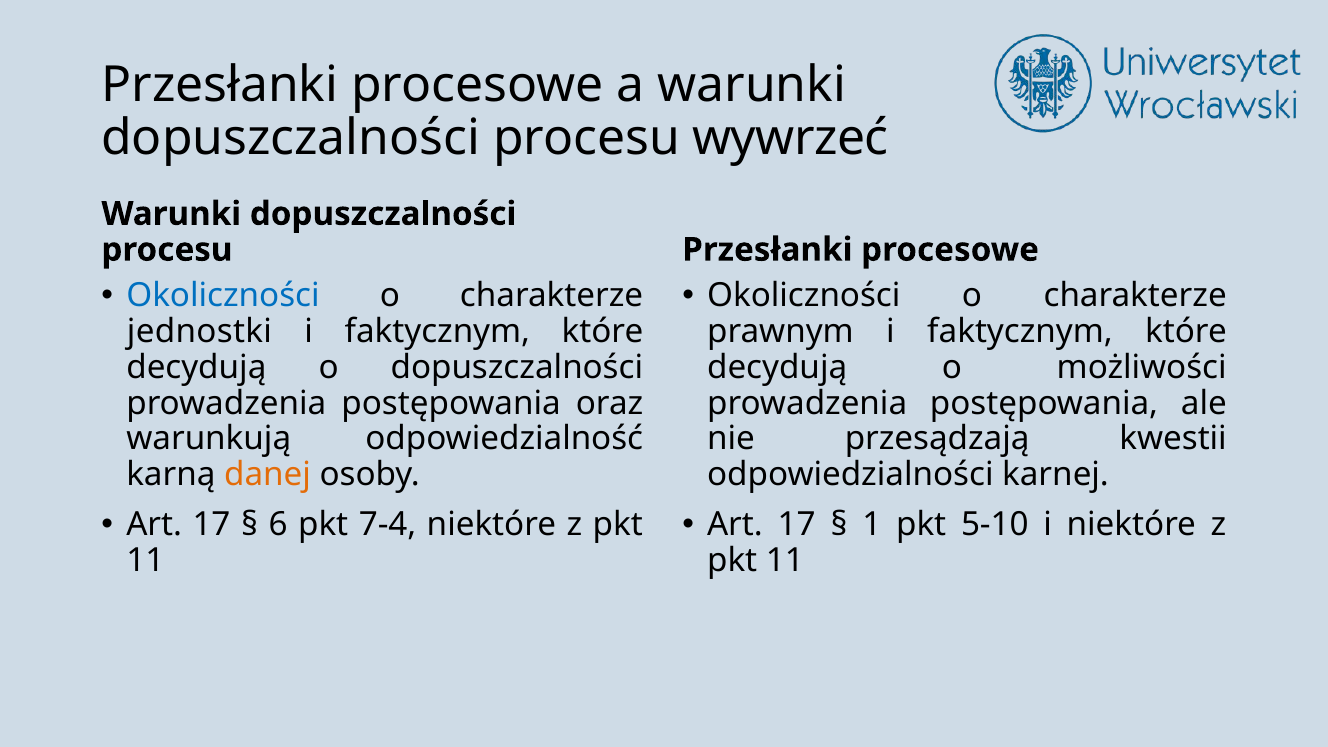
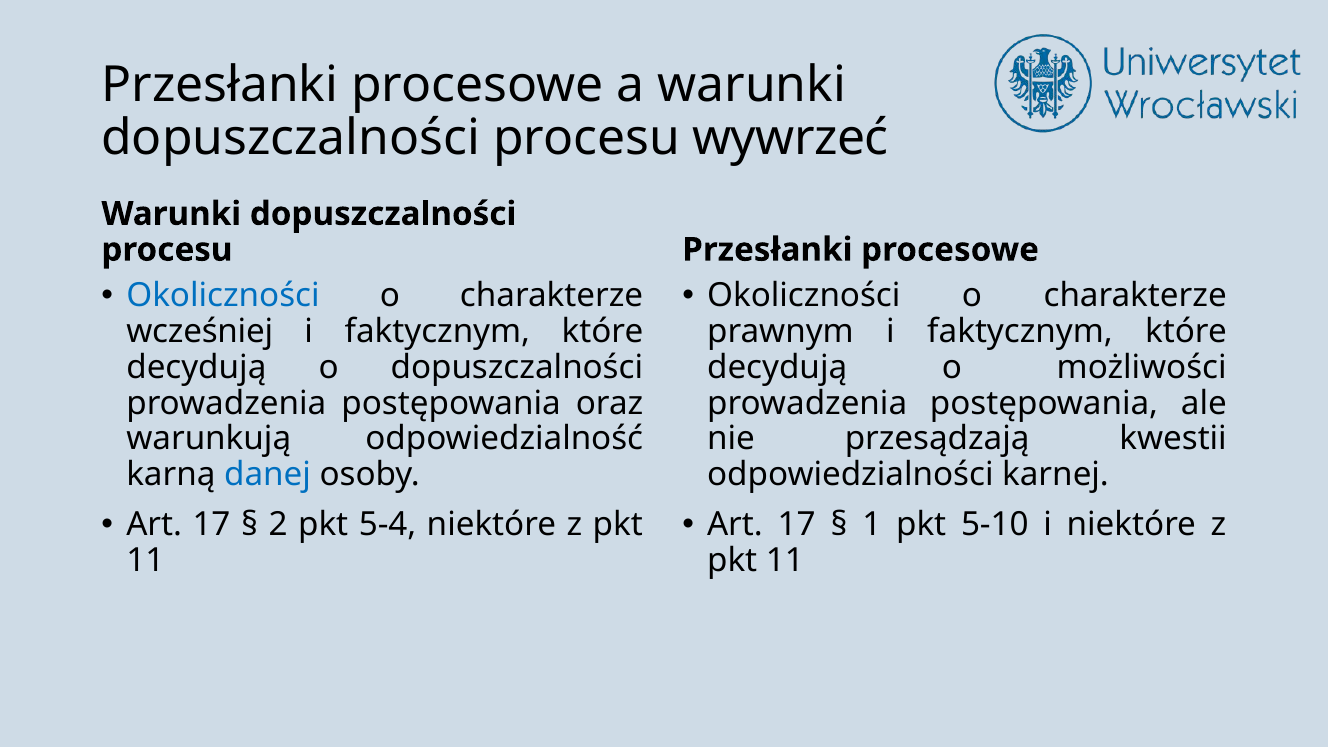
jednostki: jednostki -> wcześniej
danej colour: orange -> blue
6: 6 -> 2
7-4: 7-4 -> 5-4
